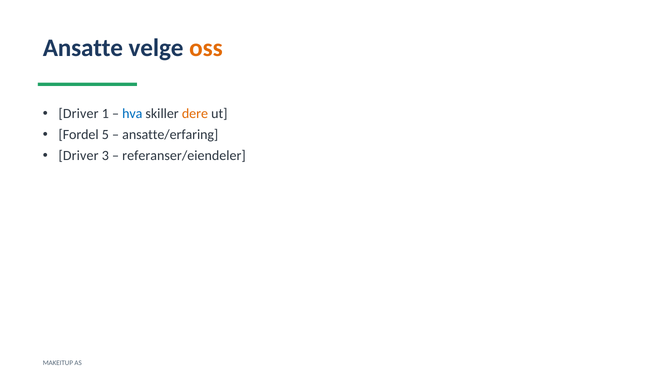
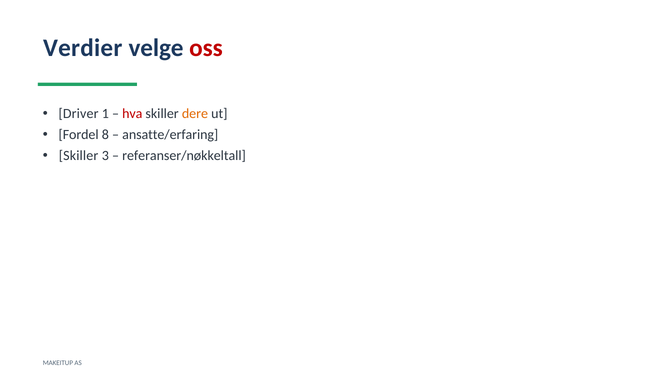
Ansatte: Ansatte -> Verdier
oss colour: orange -> red
hva colour: blue -> red
5: 5 -> 8
Driver at (79, 156): Driver -> Skiller
referanser/eiendeler: referanser/eiendeler -> referanser/nøkkeltall
